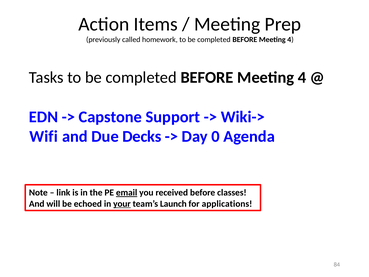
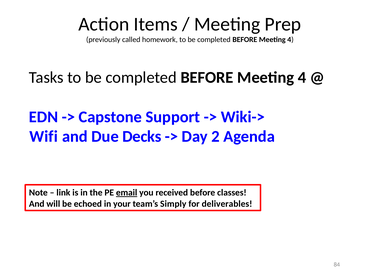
0: 0 -> 2
your underline: present -> none
Launch: Launch -> Simply
applications: applications -> deliverables
